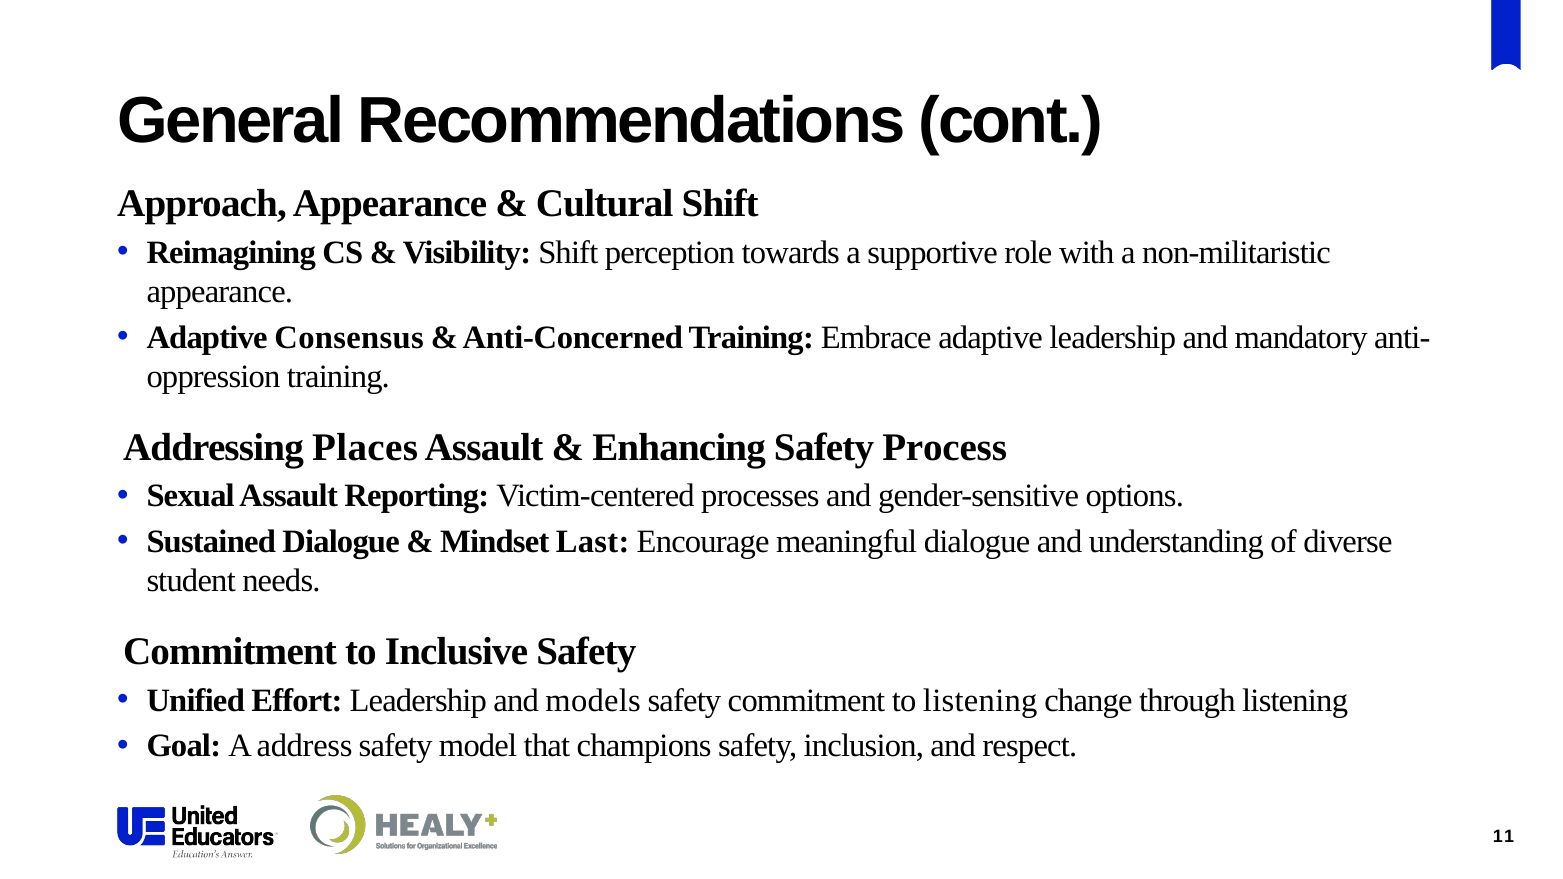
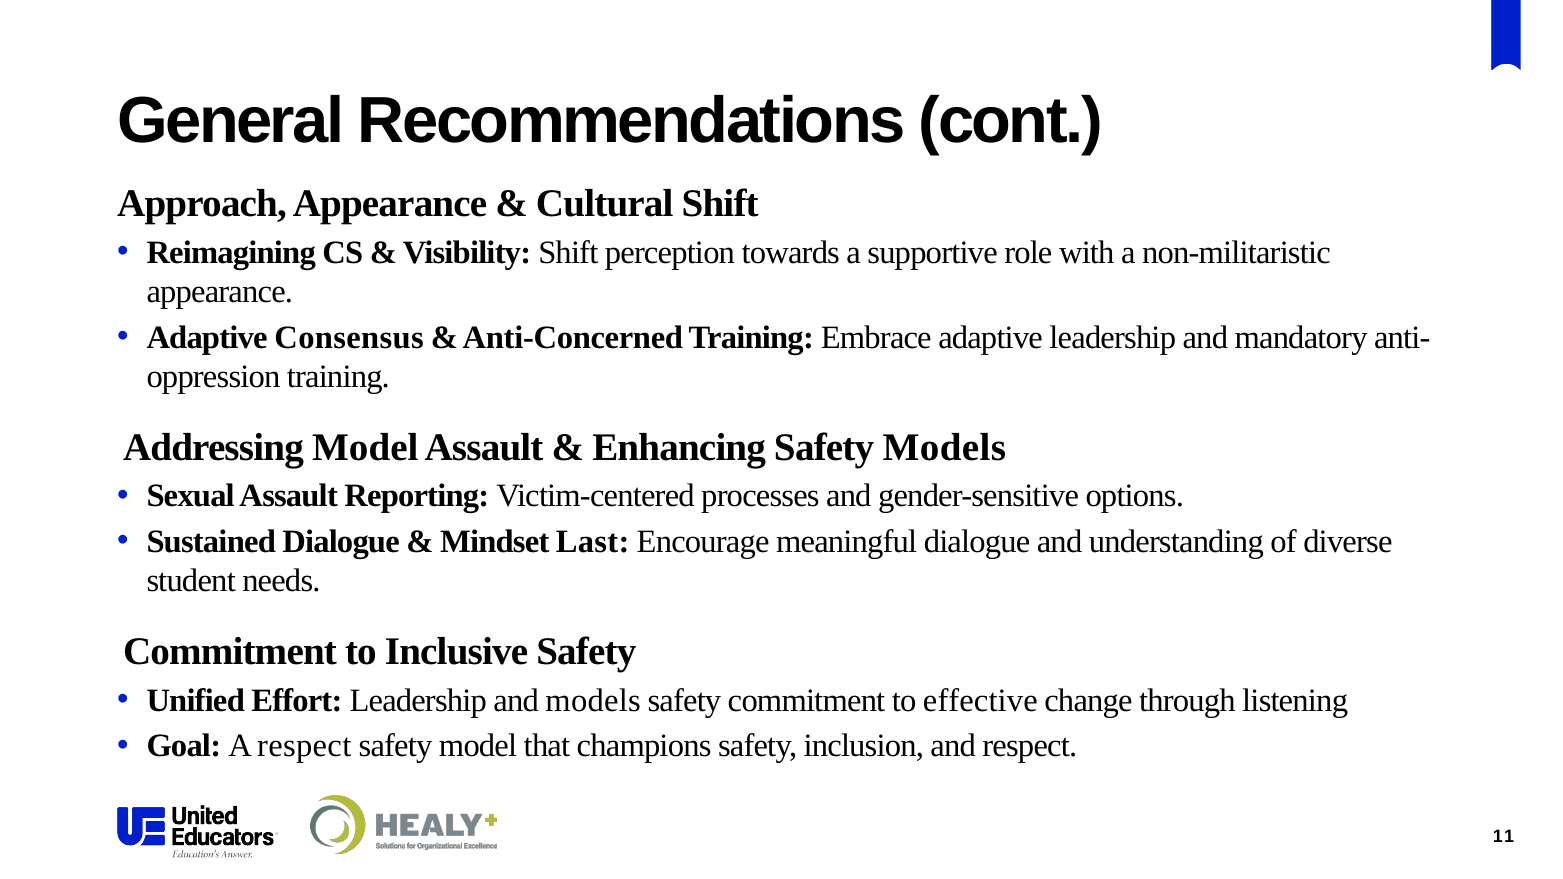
Addressing Places: Places -> Model
Safety Process: Process -> Models
to listening: listening -> effective
A address: address -> respect
